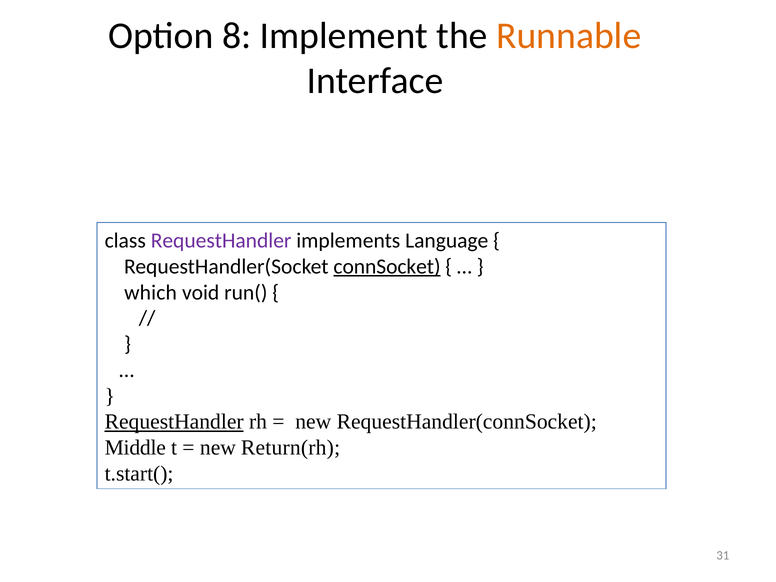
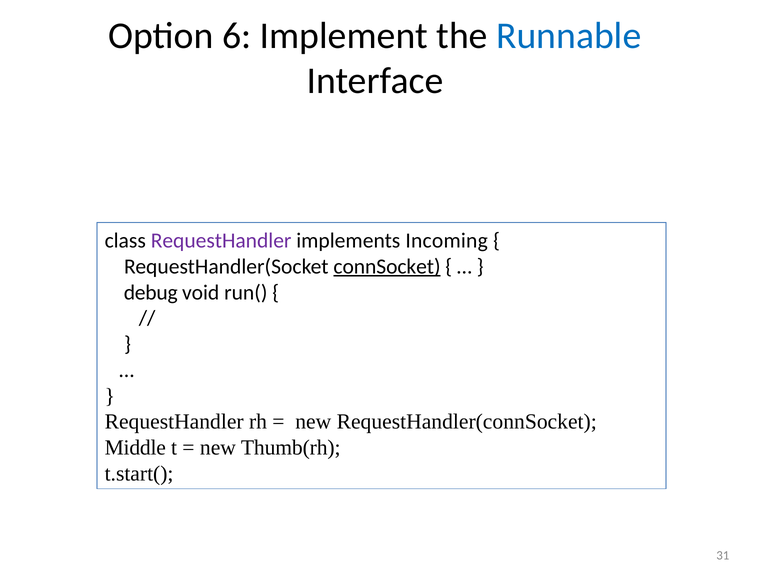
8: 8 -> 6
Runnable colour: orange -> blue
Language: Language -> Incoming
which: which -> debug
RequestHandler at (174, 422) underline: present -> none
Return(rh: Return(rh -> Thumb(rh
